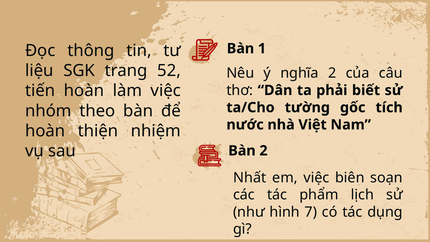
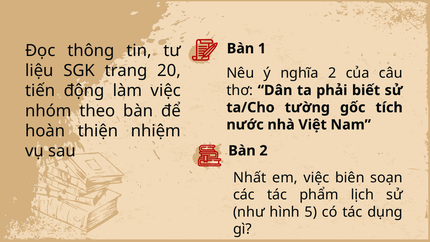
52: 52 -> 20
tiến hoàn: hoàn -> động
7: 7 -> 5
